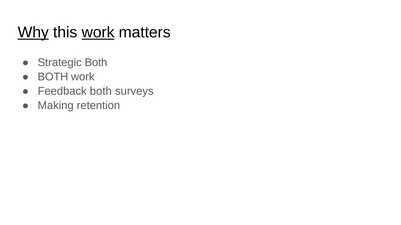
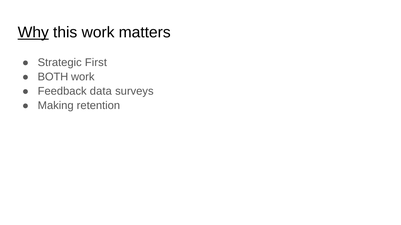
work at (98, 32) underline: present -> none
Strategic Both: Both -> First
Feedback both: both -> data
